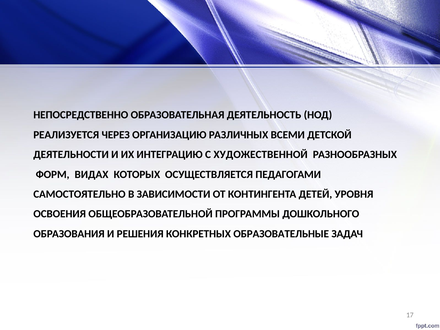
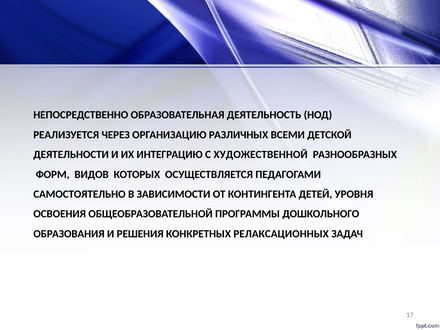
ВИДАХ: ВИДАХ -> ВИДОВ
ОБРАЗОВАТЕЛЬНЫЕ: ОБРАЗОВАТЕЛЬНЫЕ -> РЕЛАКСАЦИОННЫХ
